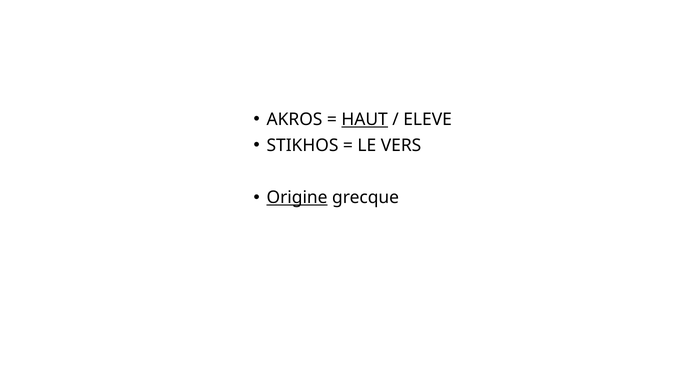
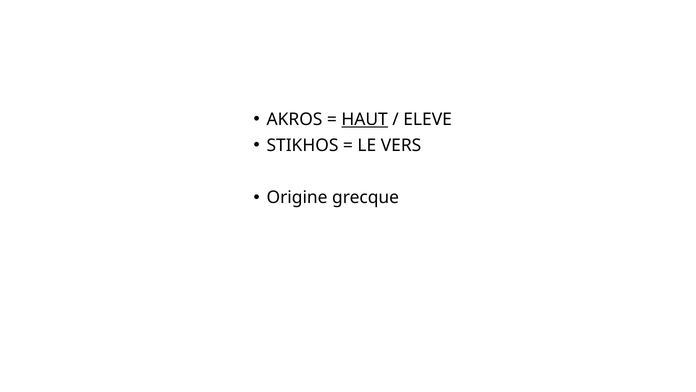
Origine underline: present -> none
